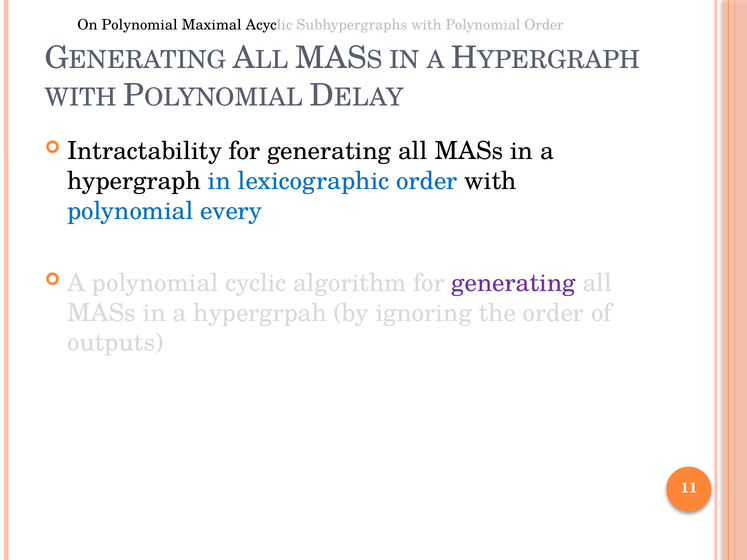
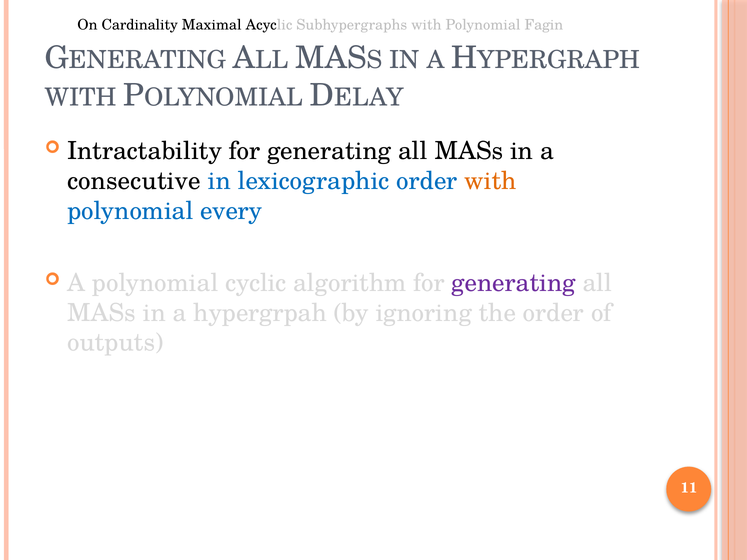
On Polynomial: Polynomial -> Cardinality
Polynomial Order: Order -> Fagin
hypergraph: hypergraph -> consecutive
with at (490, 181) colour: black -> orange
